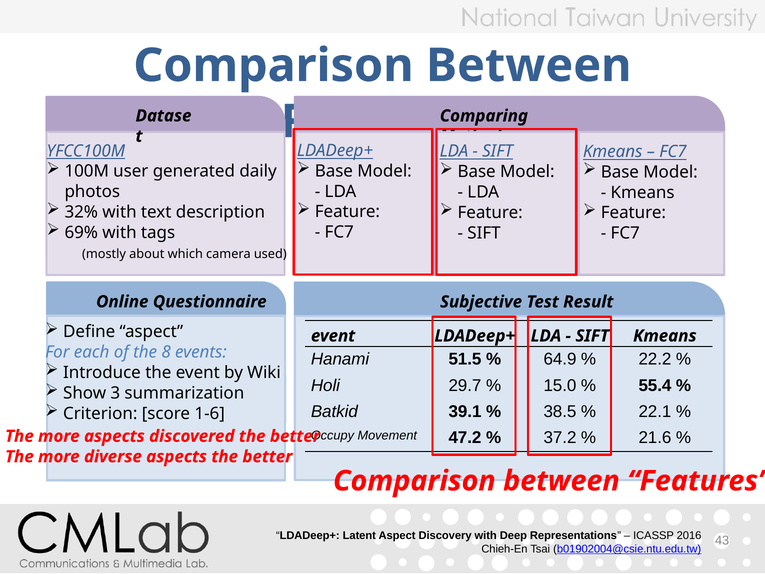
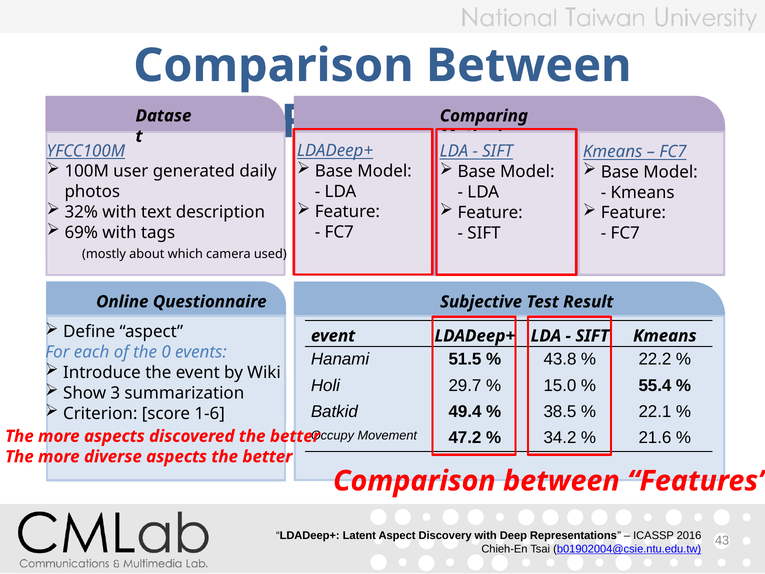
8: 8 -> 0
64.9: 64.9 -> 43.8
39.1: 39.1 -> 49.4
37.2: 37.2 -> 34.2
